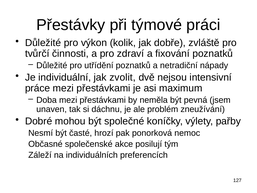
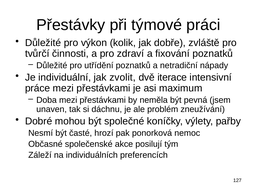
nejsou: nejsou -> iterace
